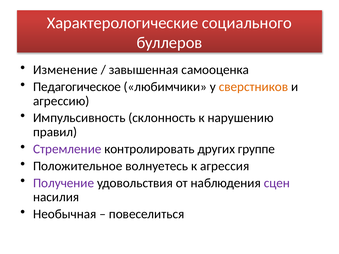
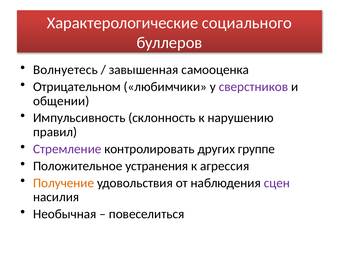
Изменение: Изменение -> Волнуетесь
Педагогическое: Педагогическое -> Отрицательном
сверстников colour: orange -> purple
агрессию: агрессию -> общении
волнуетесь: волнуетесь -> устранения
Получение colour: purple -> orange
